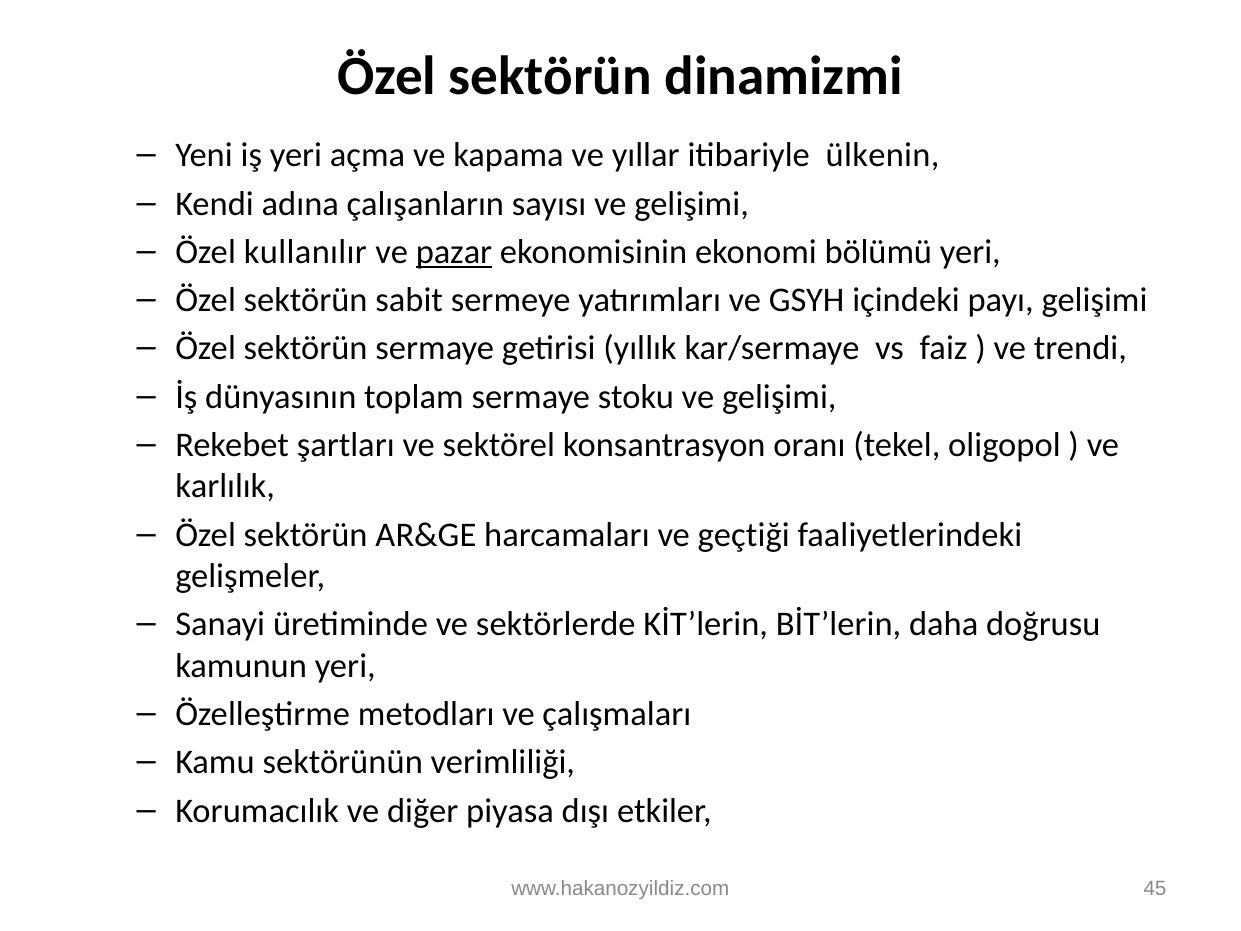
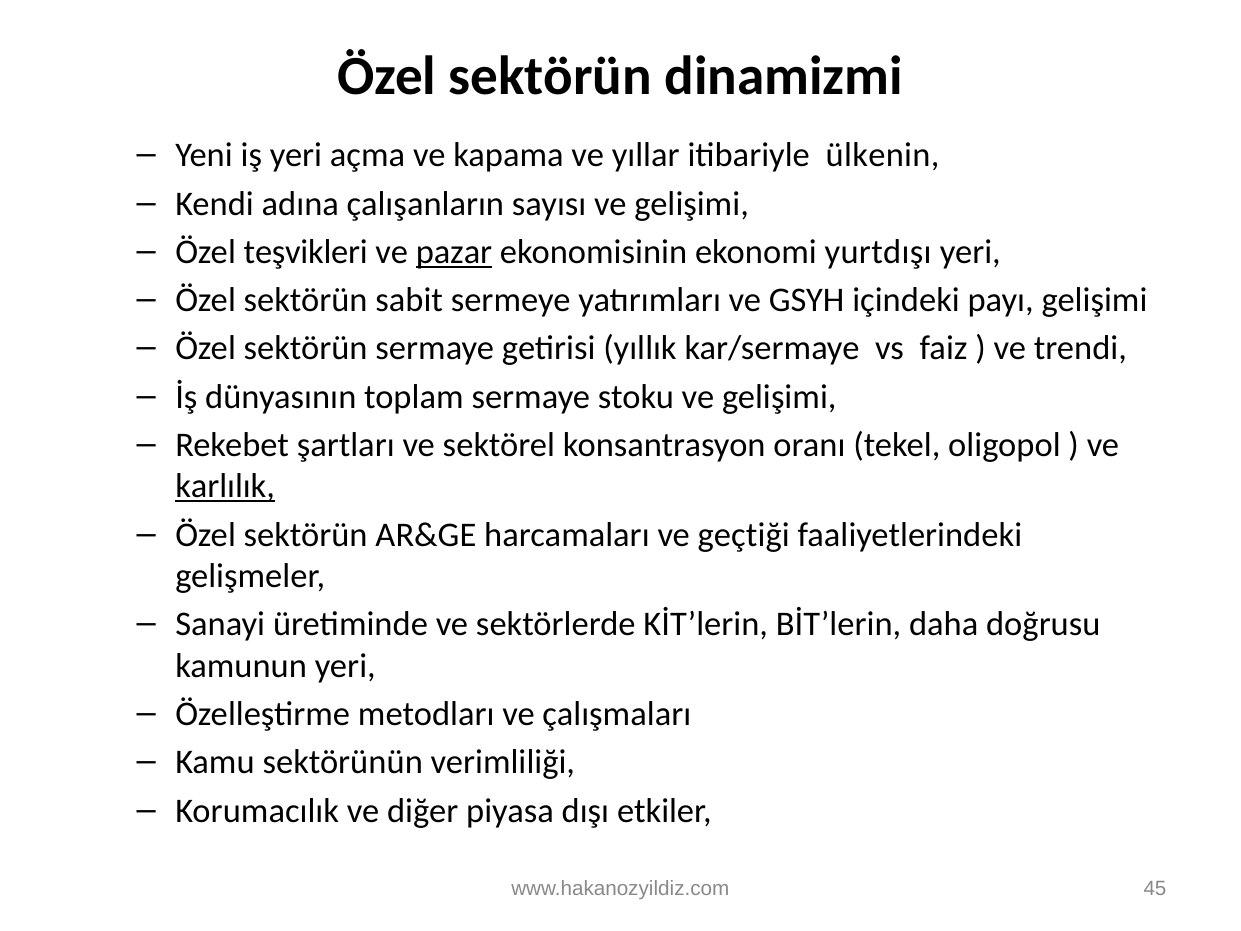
kullanılır: kullanılır -> teşvikleri
bölümü: bölümü -> yurtdışı
karlılık underline: none -> present
